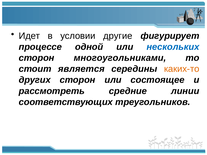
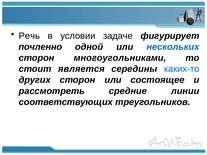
Идет: Идет -> Речь
другие: другие -> задаче
процессе: процессе -> почленно
каких-то colour: orange -> blue
